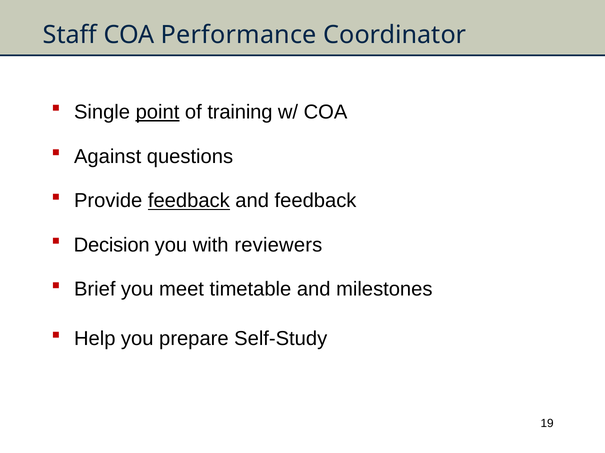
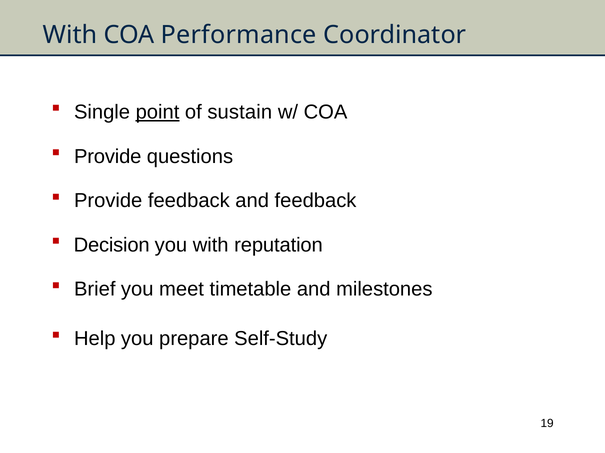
Staff at (70, 35): Staff -> With
training: training -> sustain
Against at (108, 157): Against -> Provide
feedback at (189, 201) underline: present -> none
reviewers: reviewers -> reputation
